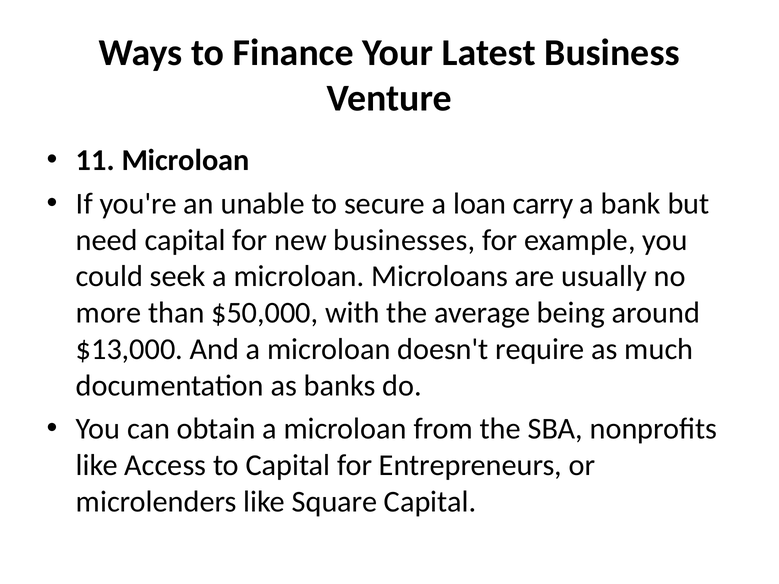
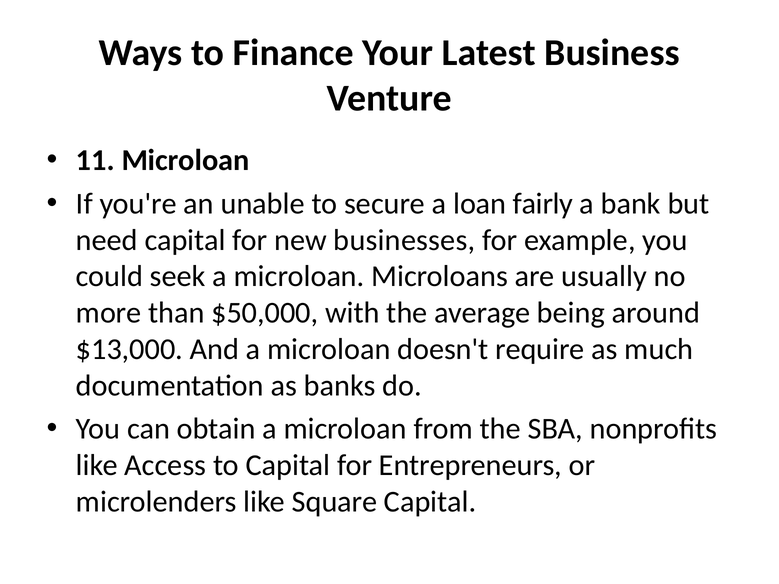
carry: carry -> fairly
